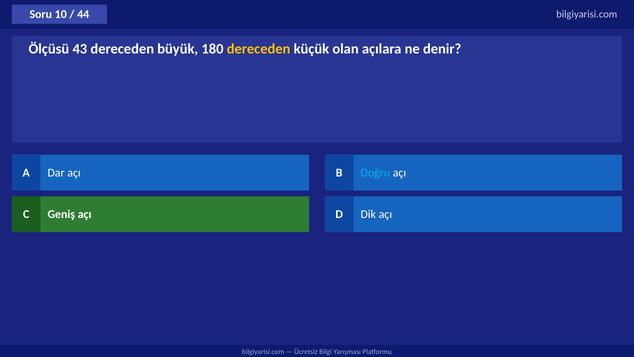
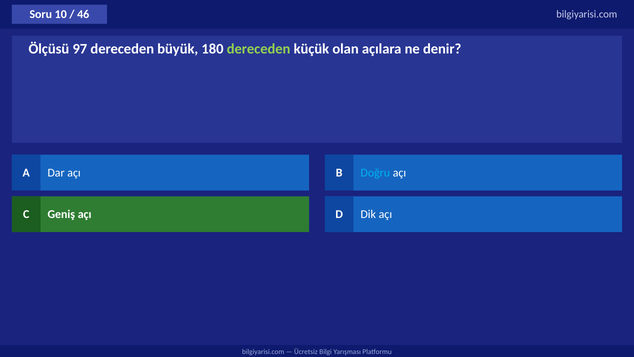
44: 44 -> 46
43: 43 -> 97
dereceden at (259, 49) colour: yellow -> light green
